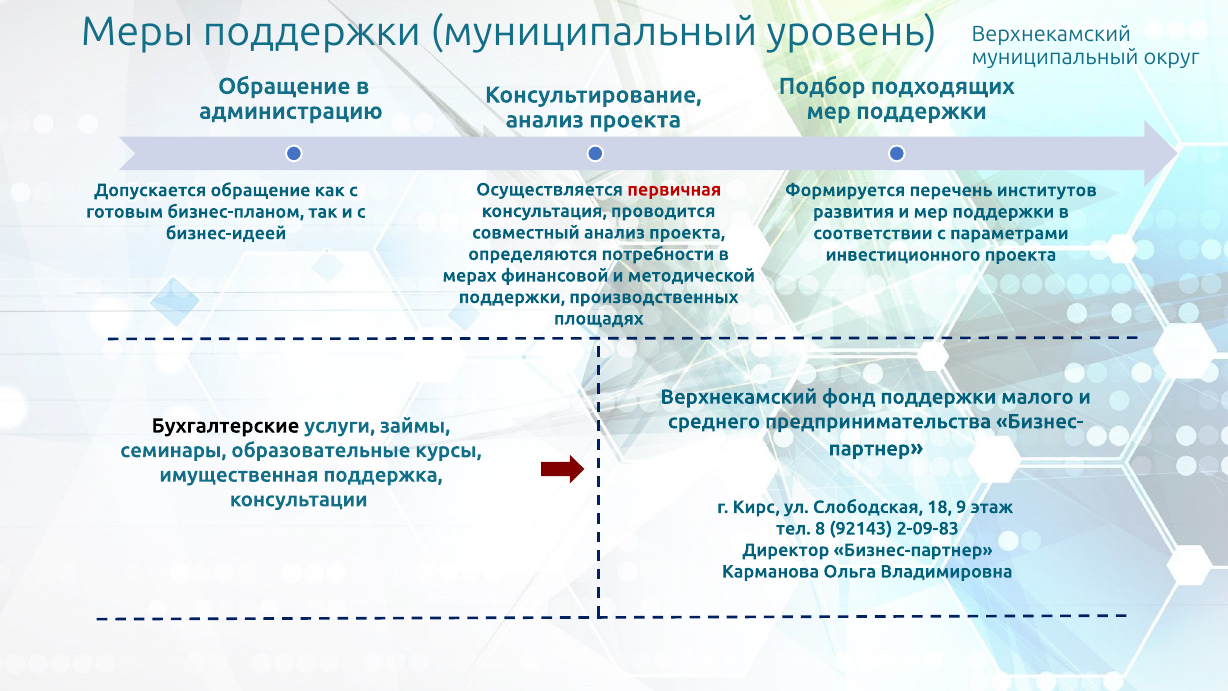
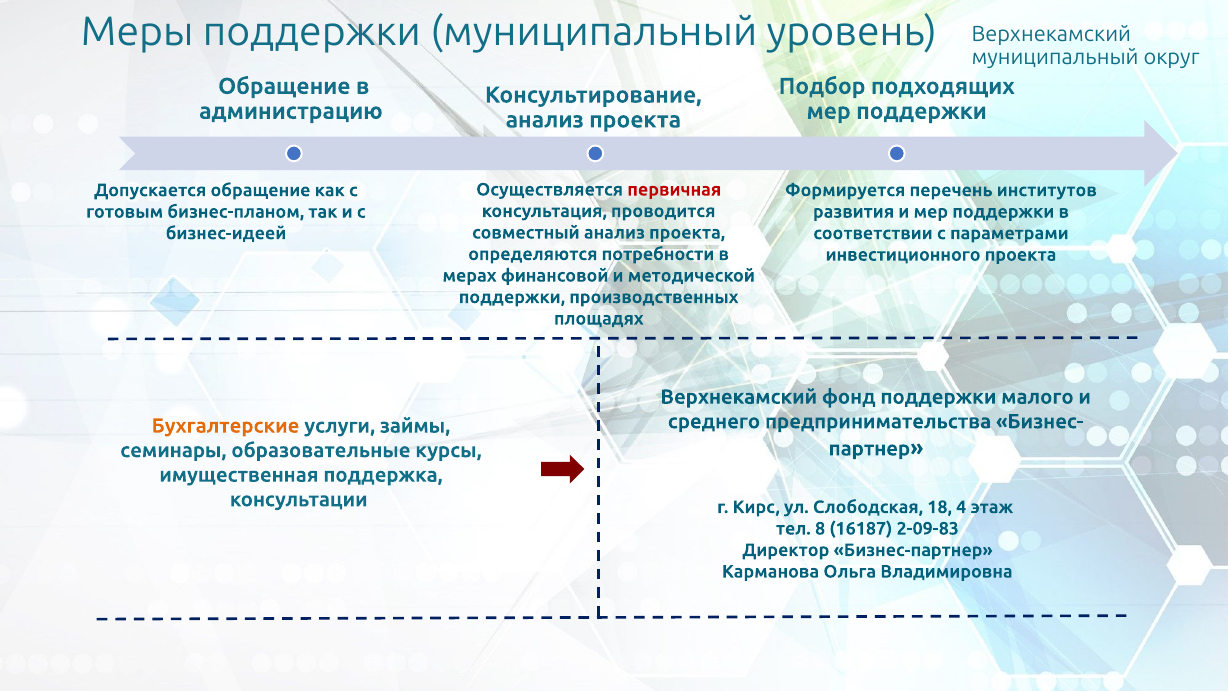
Бухгалтерские colour: black -> orange
9: 9 -> 4
92143: 92143 -> 16187
